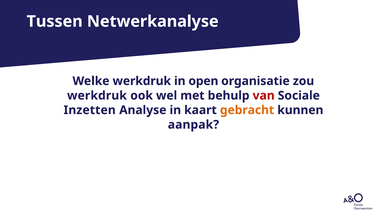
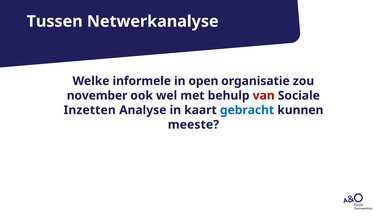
Welke werkdruk: werkdruk -> informele
werkdruk at (97, 95): werkdruk -> november
gebracht colour: orange -> blue
aanpak: aanpak -> meeste
